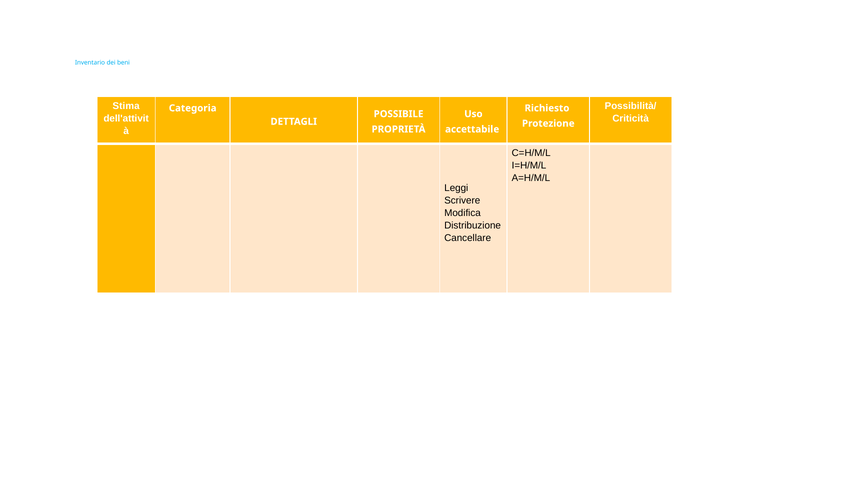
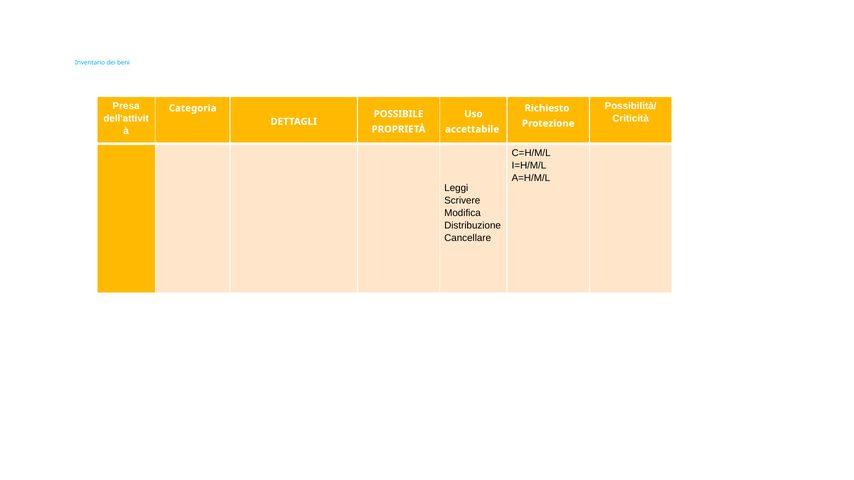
Stima: Stima -> Presa
